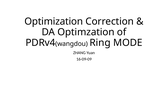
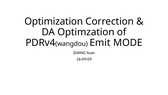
Ring: Ring -> Emit
